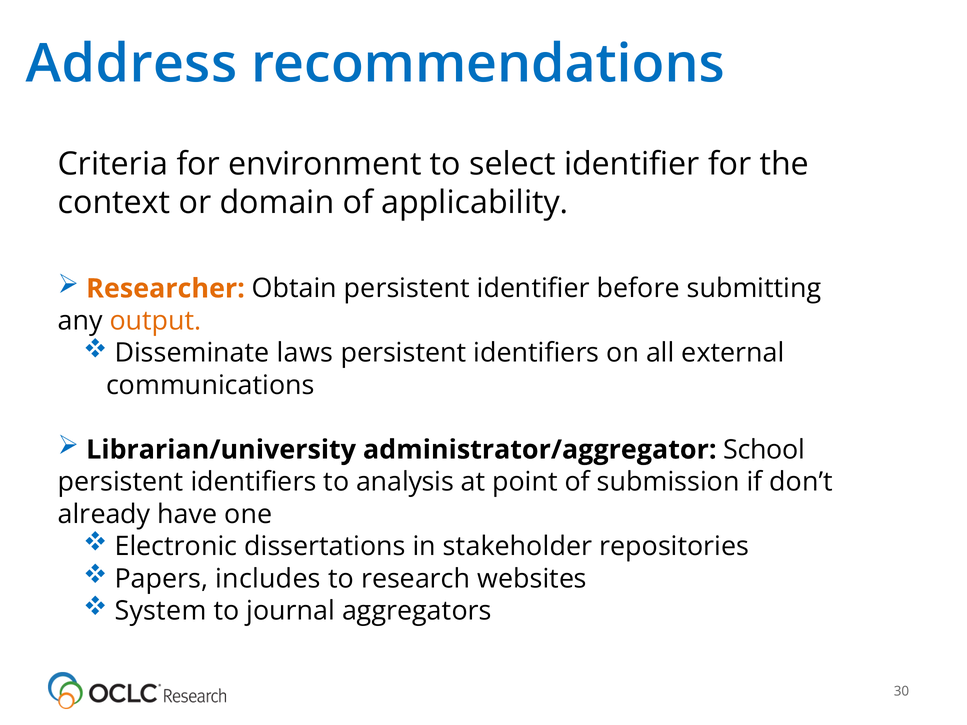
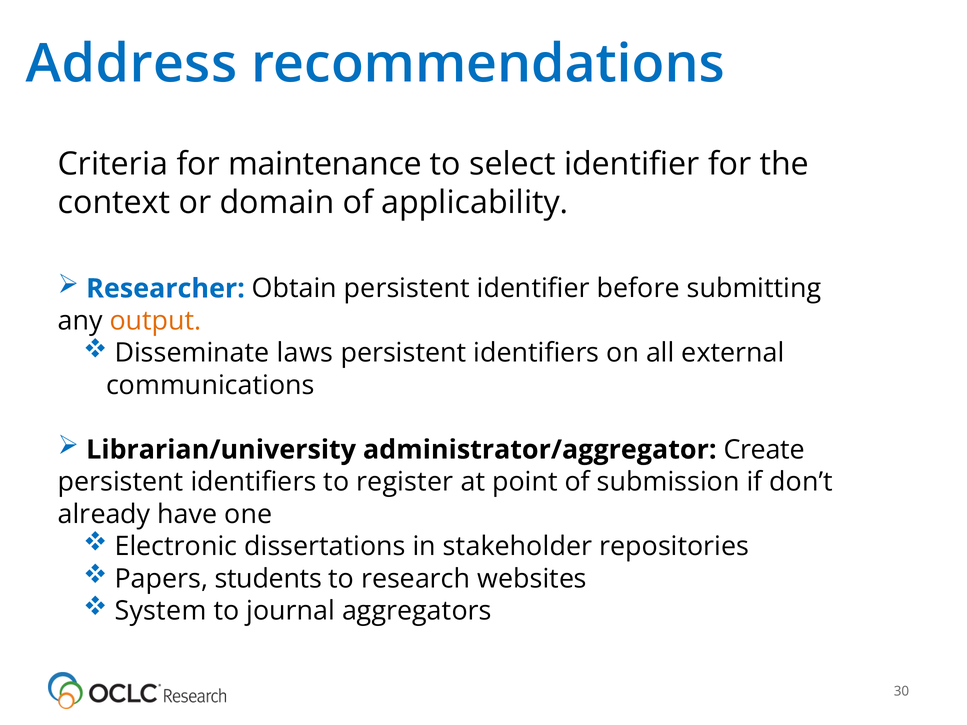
environment: environment -> maintenance
Researcher colour: orange -> blue
School: School -> Create
analysis: analysis -> register
includes: includes -> students
